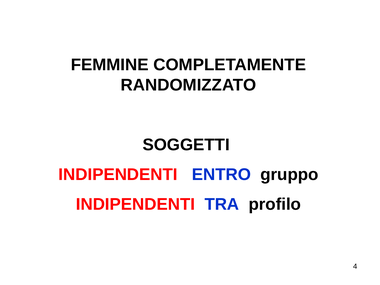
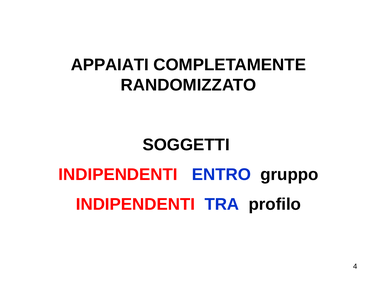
FEMMINE: FEMMINE -> APPAIATI
